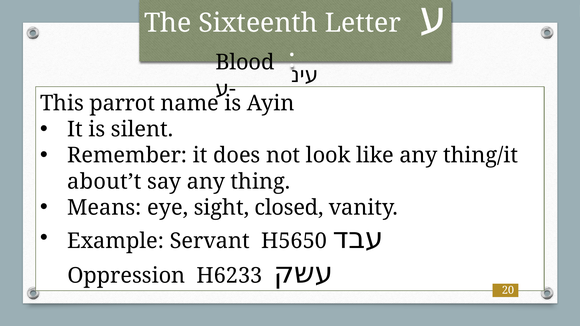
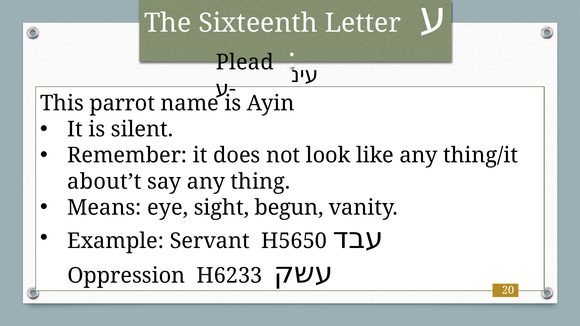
Blood: Blood -> Plead
closed: closed -> begun
